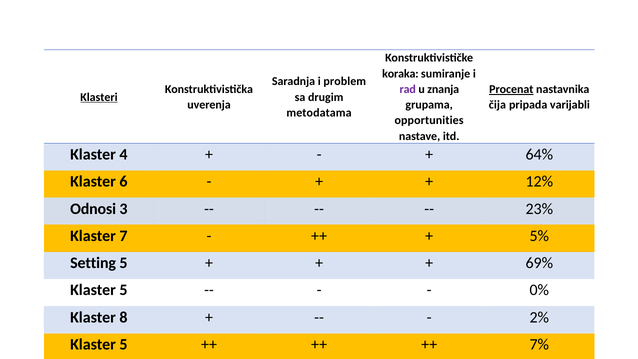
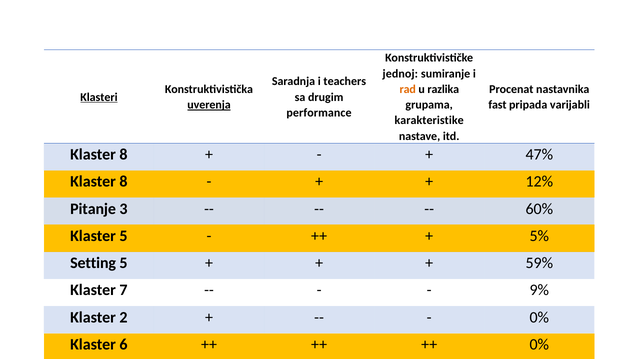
koraka: koraka -> jednoj
problem: problem -> teachers
rad colour: purple -> orange
znanja: znanja -> razlika
Procenat underline: present -> none
uverenja underline: none -> present
čija: čija -> fast
metodatama: metodatama -> performance
opportunities: opportunities -> karakteristike
4 at (123, 154): 4 -> 8
64%: 64% -> 47%
6 at (123, 182): 6 -> 8
Odnosi: Odnosi -> Pitanje
23%: 23% -> 60%
Klaster 7: 7 -> 5
69%: 69% -> 59%
5 at (123, 290): 5 -> 7
0%: 0% -> 9%
8: 8 -> 2
2% at (539, 317): 2% -> 0%
5 at (123, 344): 5 -> 6
7% at (539, 344): 7% -> 0%
